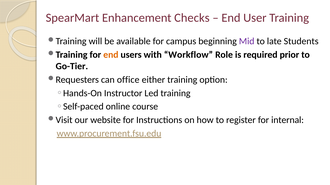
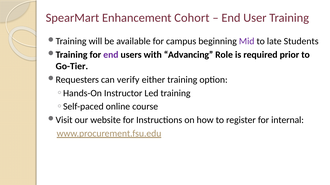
Checks: Checks -> Cohort
end at (111, 55) colour: orange -> purple
Workflow: Workflow -> Advancing
office: office -> verify
